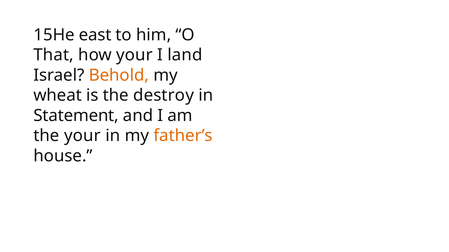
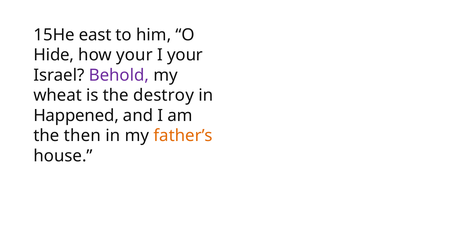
That: That -> Hide
I land: land -> your
Behold colour: orange -> purple
Statement: Statement -> Happened
the your: your -> then
